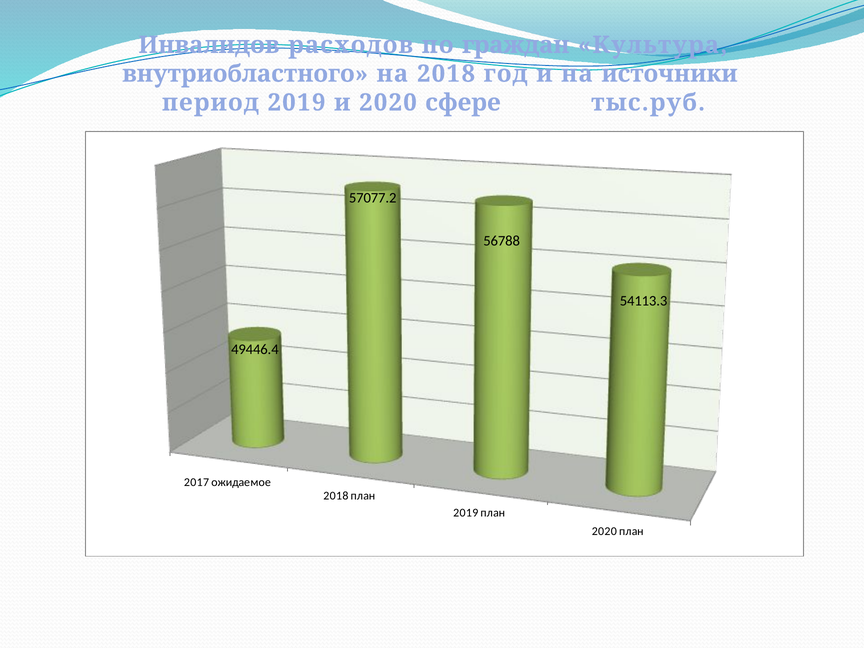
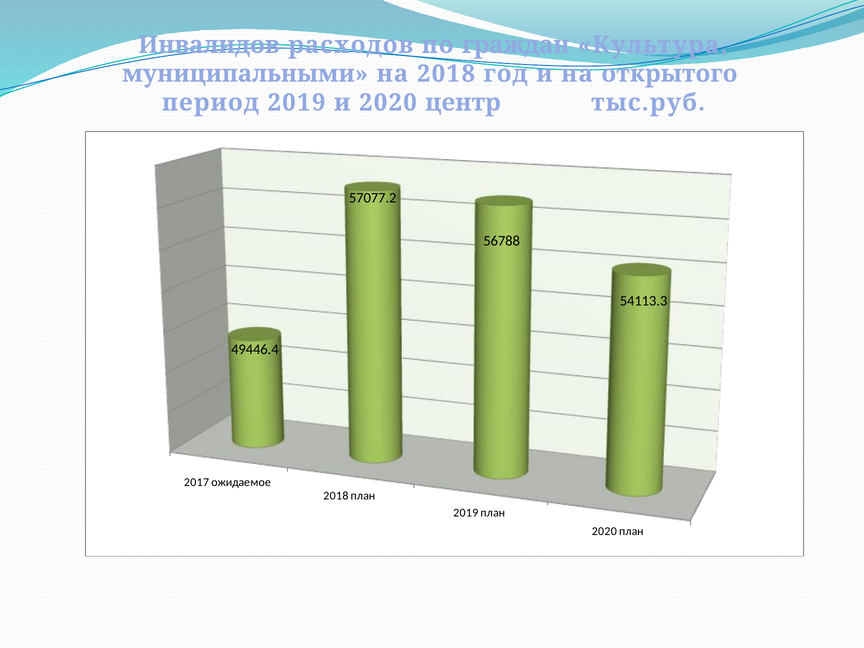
внутриобластного: внутриобластного -> муниципальными
источники: источники -> открытого
сфере: сфере -> центр
